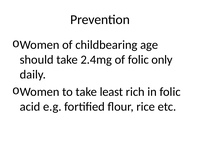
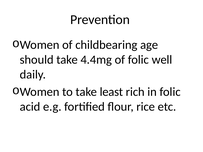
2.4mg: 2.4mg -> 4.4mg
only: only -> well
